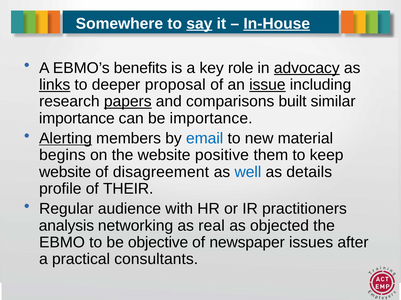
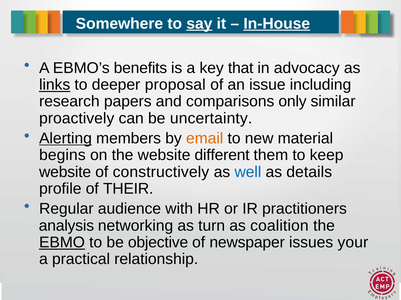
role: role -> that
advocacy underline: present -> none
issue underline: present -> none
papers underline: present -> none
built: built -> only
importance at (77, 119): importance -> proactively
be importance: importance -> uncertainty
email colour: blue -> orange
positive: positive -> different
disagreement: disagreement -> constructively
real: real -> turn
objected: objected -> coalition
EBMO underline: none -> present
after: after -> your
consultants: consultants -> relationship
